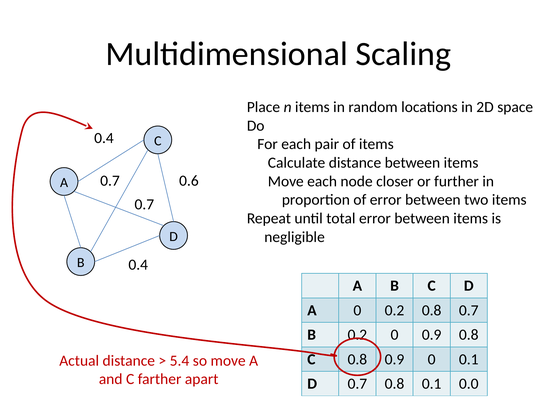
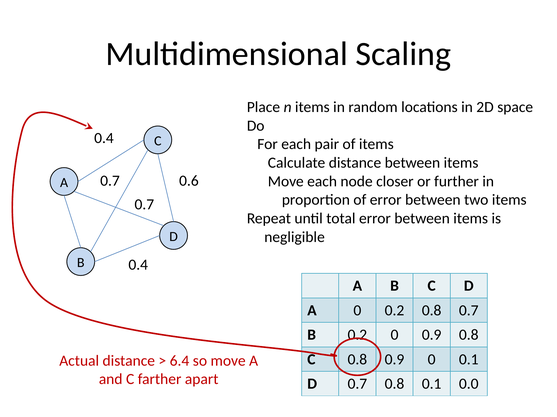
5.4: 5.4 -> 6.4
